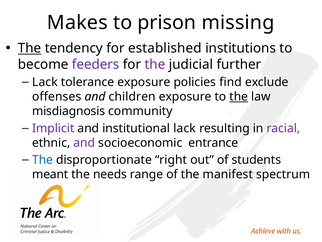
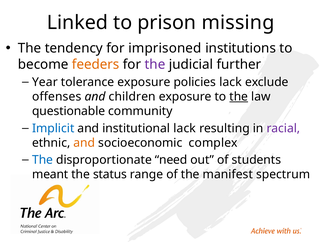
Makes: Makes -> Linked
The at (30, 48) underline: present -> none
established: established -> imprisoned
feeders colour: purple -> orange
Lack at (45, 82): Lack -> Year
policies find: find -> lack
misdiagnosis: misdiagnosis -> questionable
Implicit colour: purple -> blue
and at (84, 142) colour: purple -> orange
entrance: entrance -> complex
right: right -> need
needs: needs -> status
